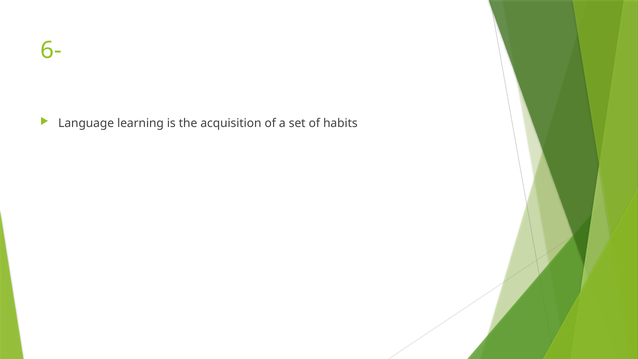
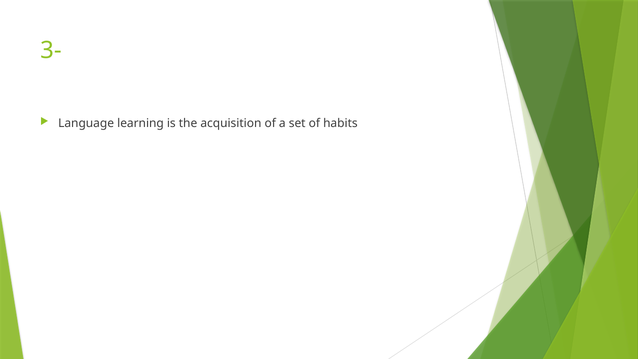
6-: 6- -> 3-
